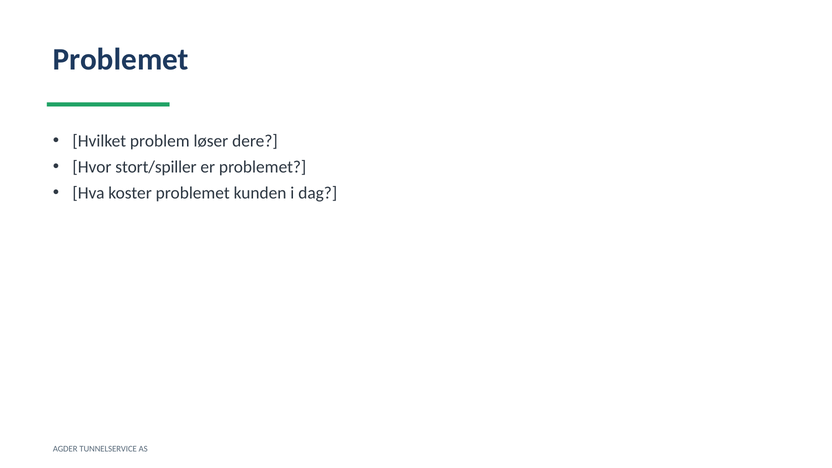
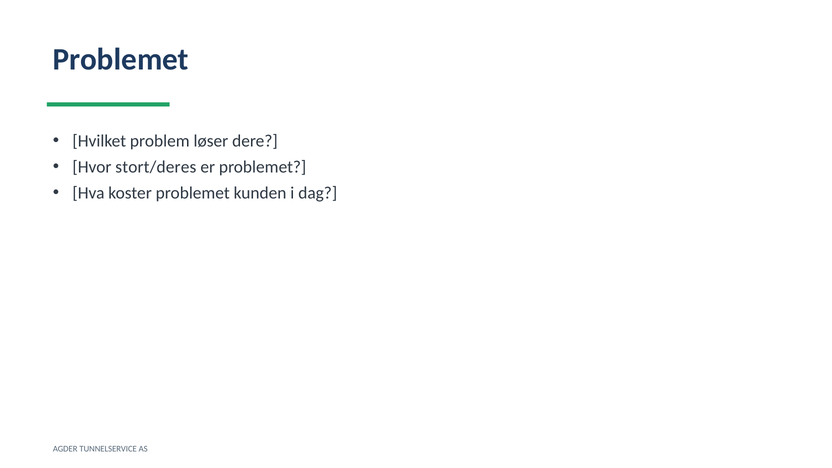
stort/spiller: stort/spiller -> stort/deres
